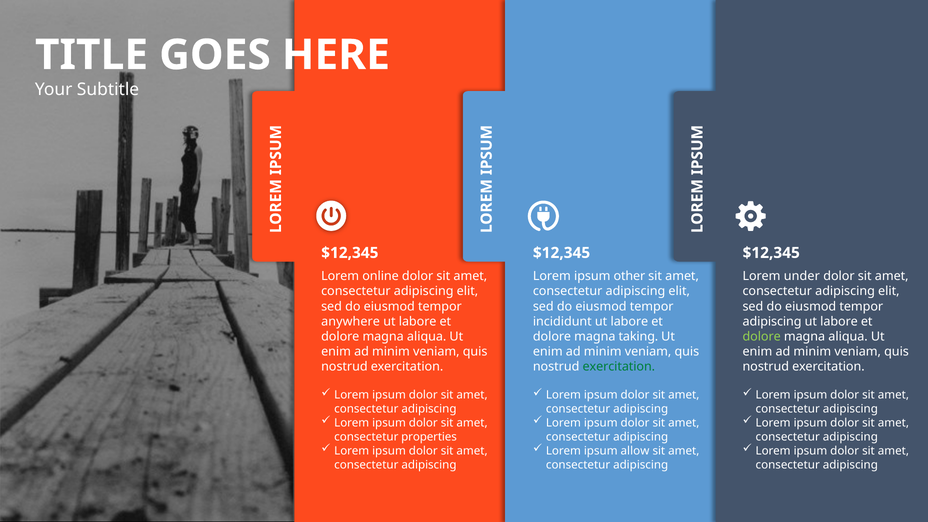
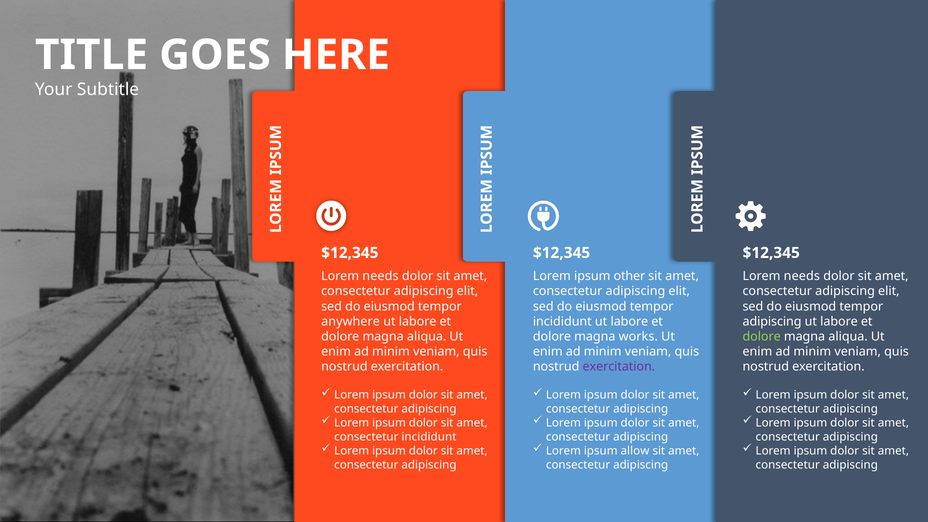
online at (381, 276): online -> needs
under at (802, 276): under -> needs
taking: taking -> works
exercitation at (619, 367) colour: green -> purple
consectetur properties: properties -> incididunt
